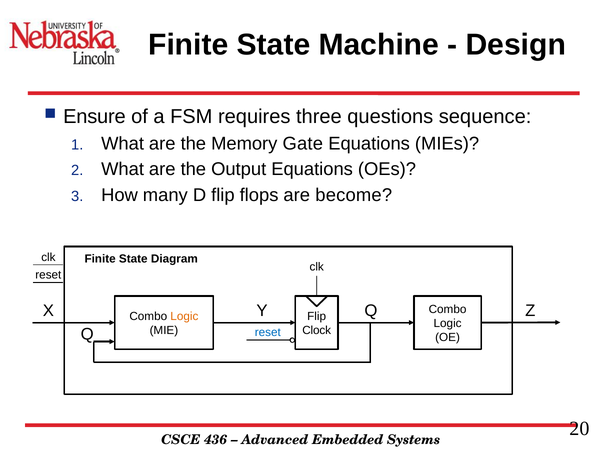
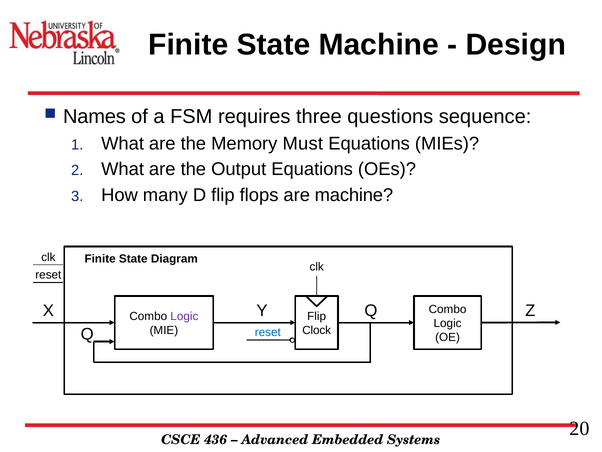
Ensure: Ensure -> Names
Gate: Gate -> Must
are become: become -> machine
Logic at (184, 316) colour: orange -> purple
